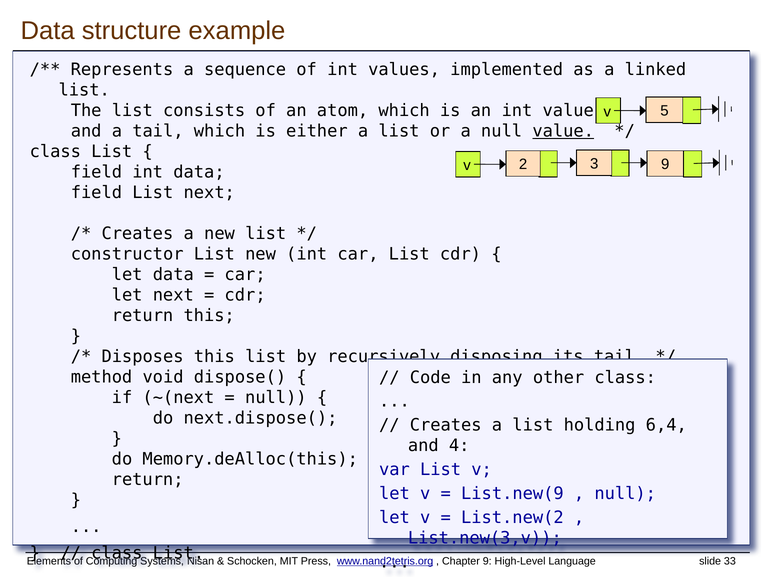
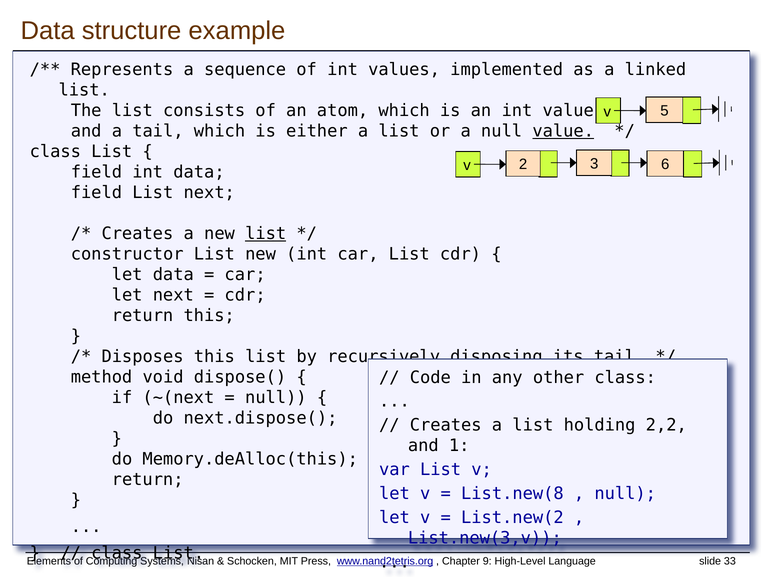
3 9: 9 -> 6
list at (266, 234) underline: none -> present
6,4: 6,4 -> 2,2
4: 4 -> 1
List.new(9: List.new(9 -> List.new(8
